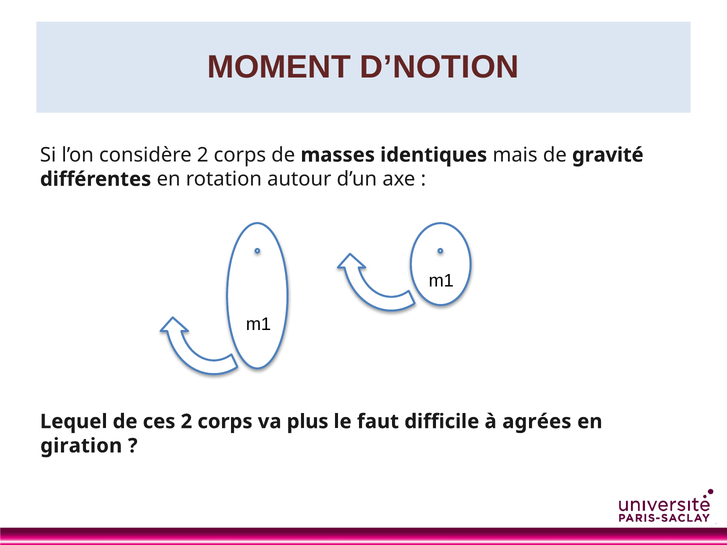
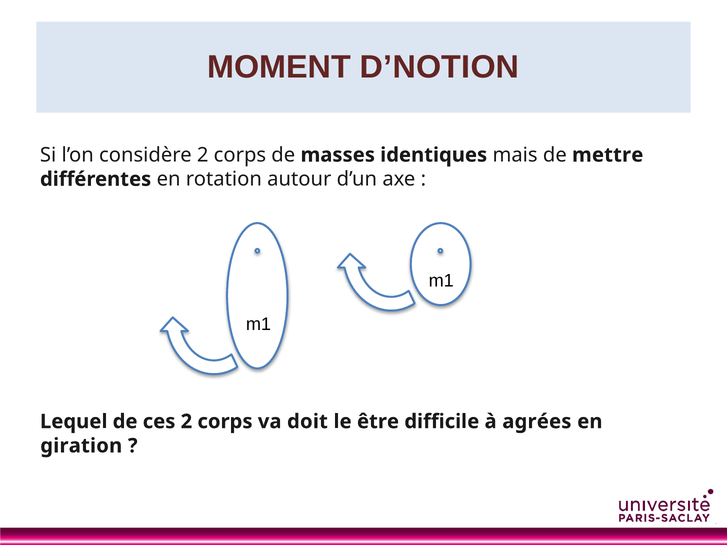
gravité: gravité -> mettre
plus: plus -> doit
faut: faut -> être
